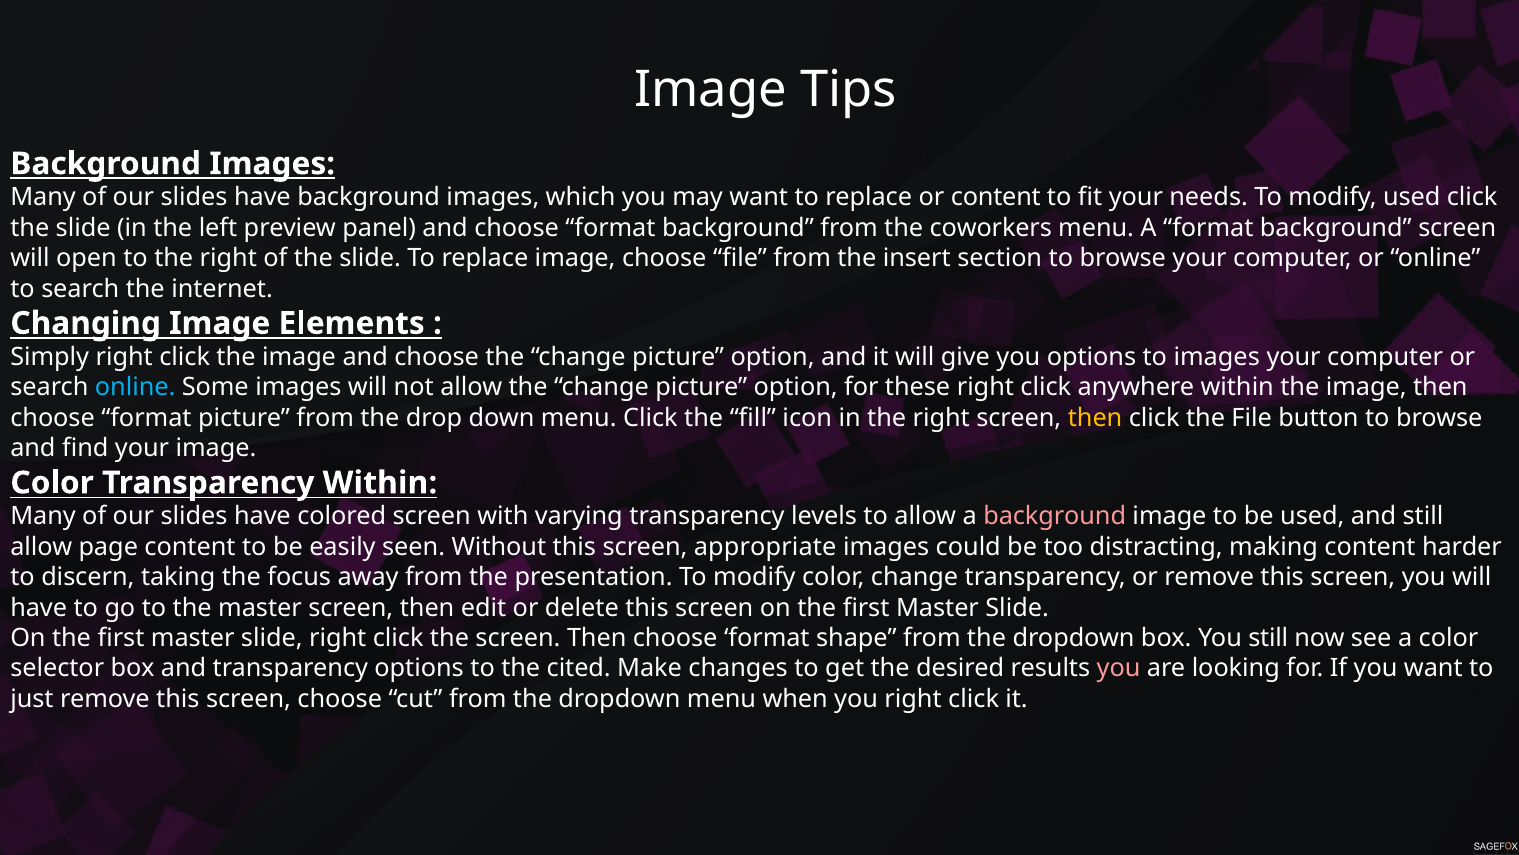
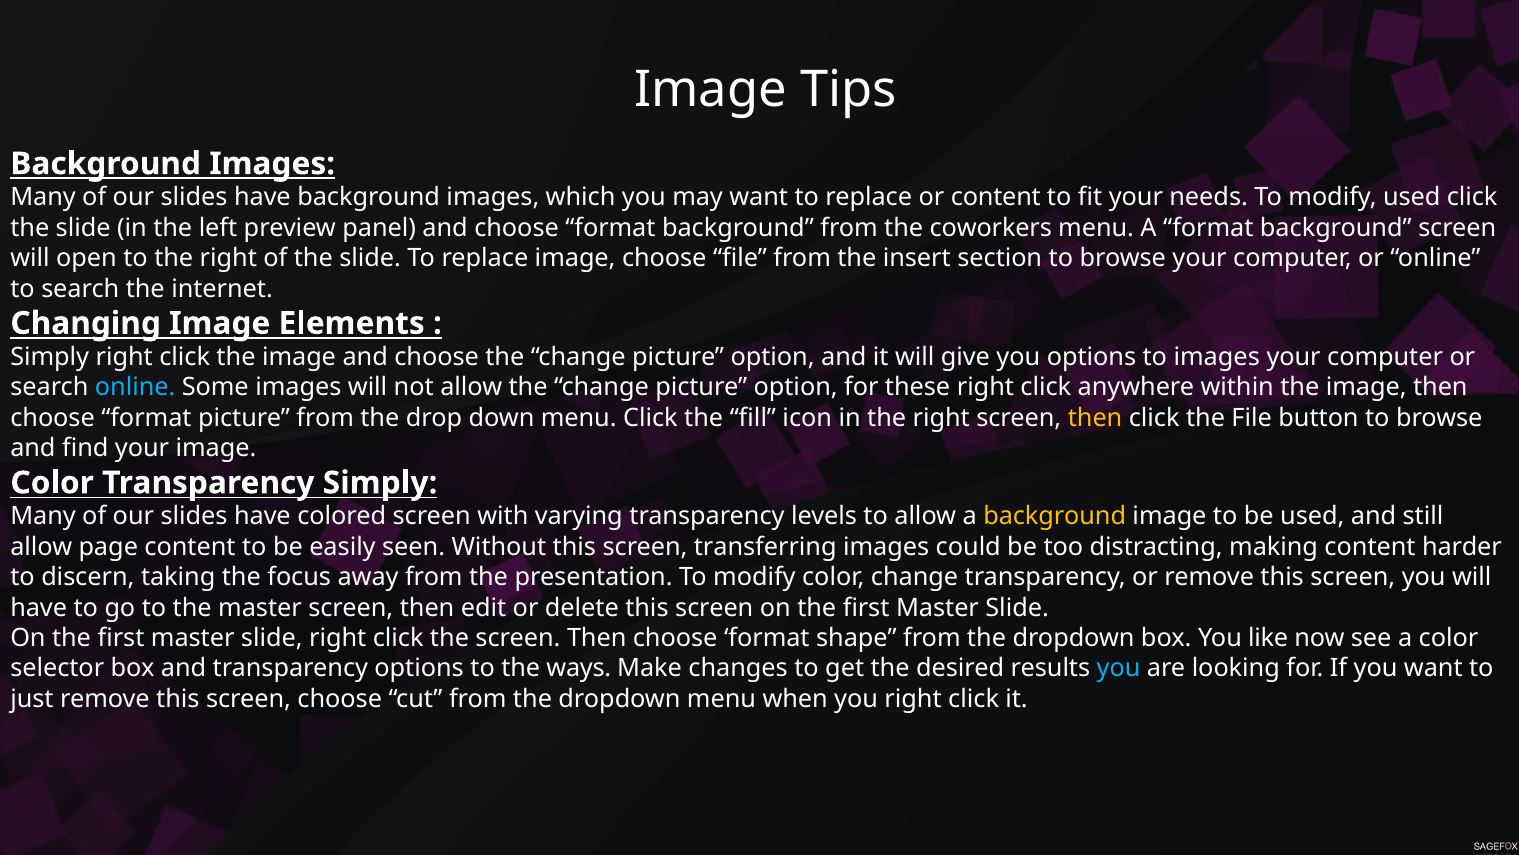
Transparency Within: Within -> Simply
background at (1055, 516) colour: pink -> yellow
appropriate: appropriate -> transferring
You still: still -> like
cited: cited -> ways
you at (1119, 668) colour: pink -> light blue
